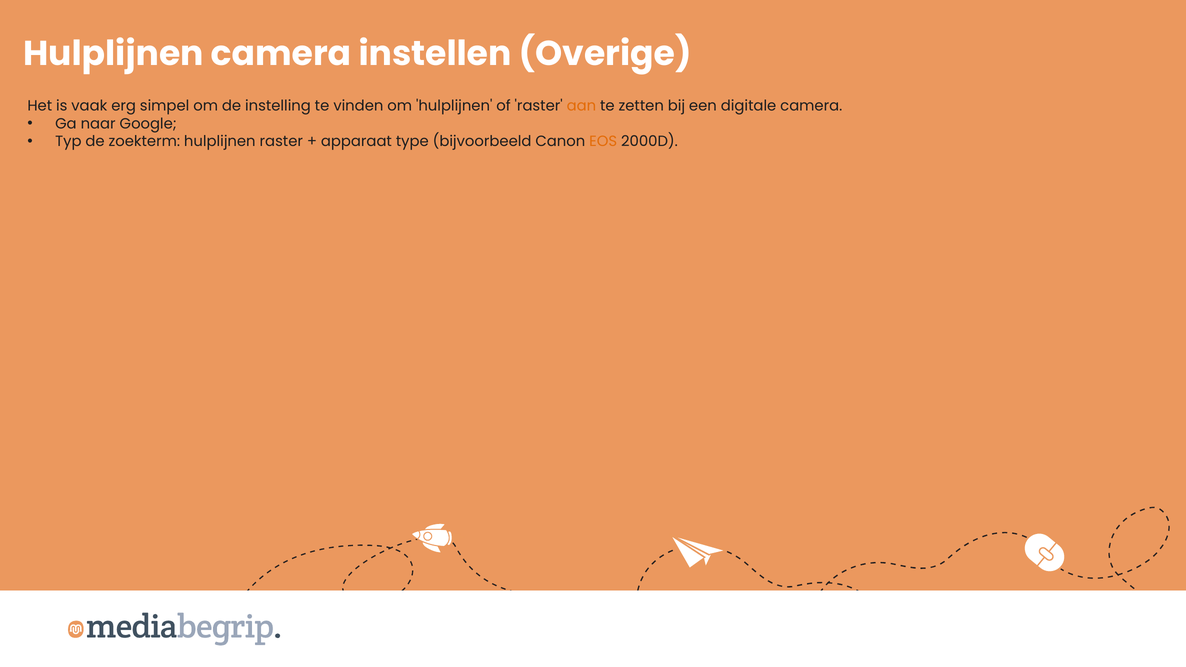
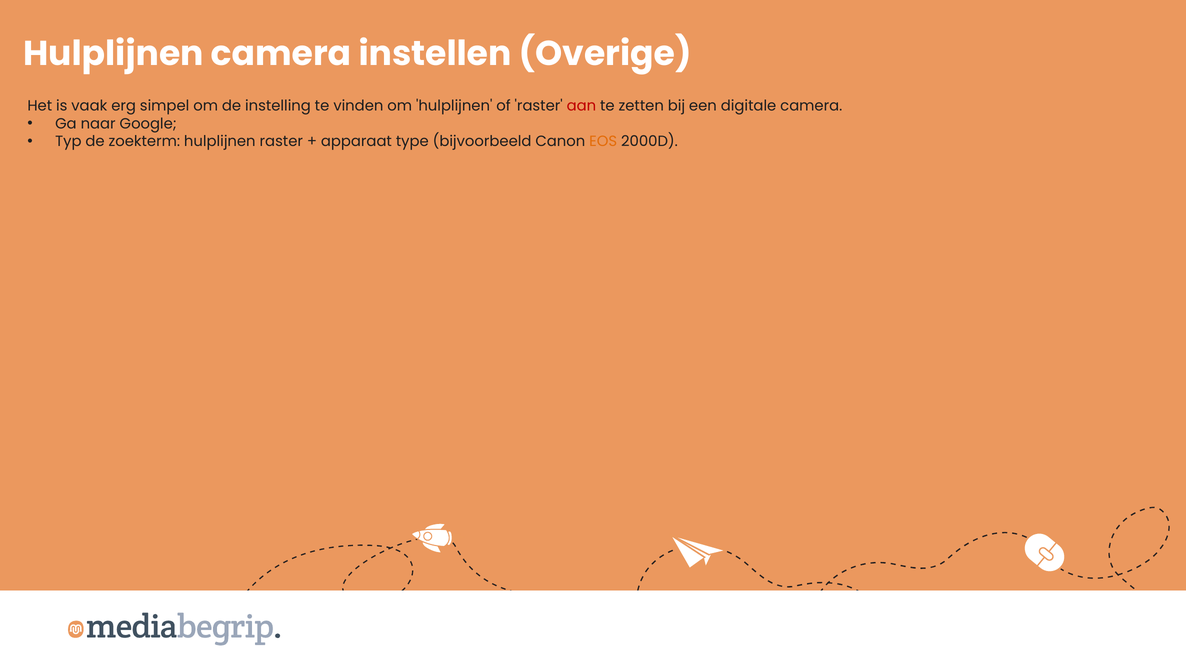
aan colour: orange -> red
